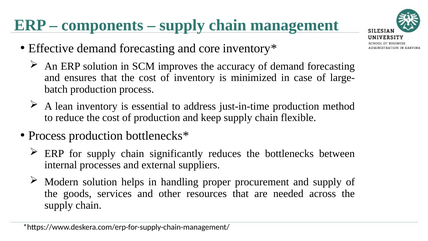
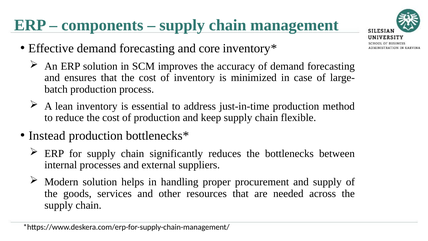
Process at (47, 136): Process -> Instead
